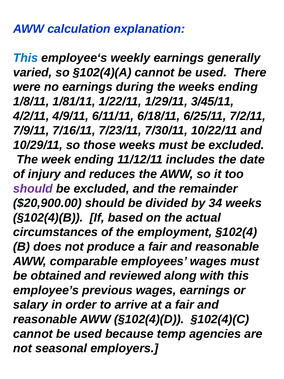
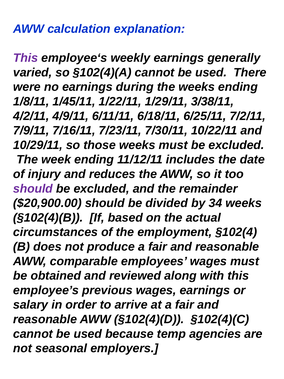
This at (26, 58) colour: blue -> purple
1/81/11: 1/81/11 -> 1/45/11
3/45/11: 3/45/11 -> 3/38/11
